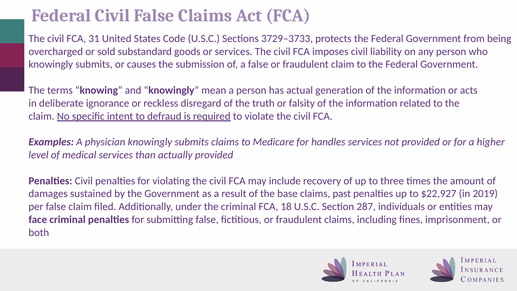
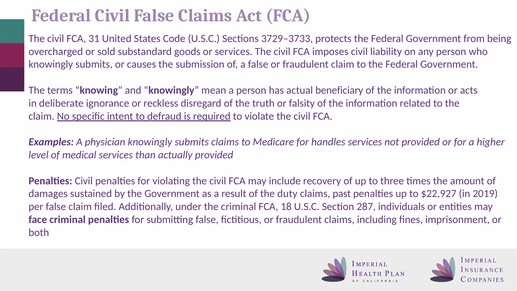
generation: generation -> beneficiary
base: base -> duty
